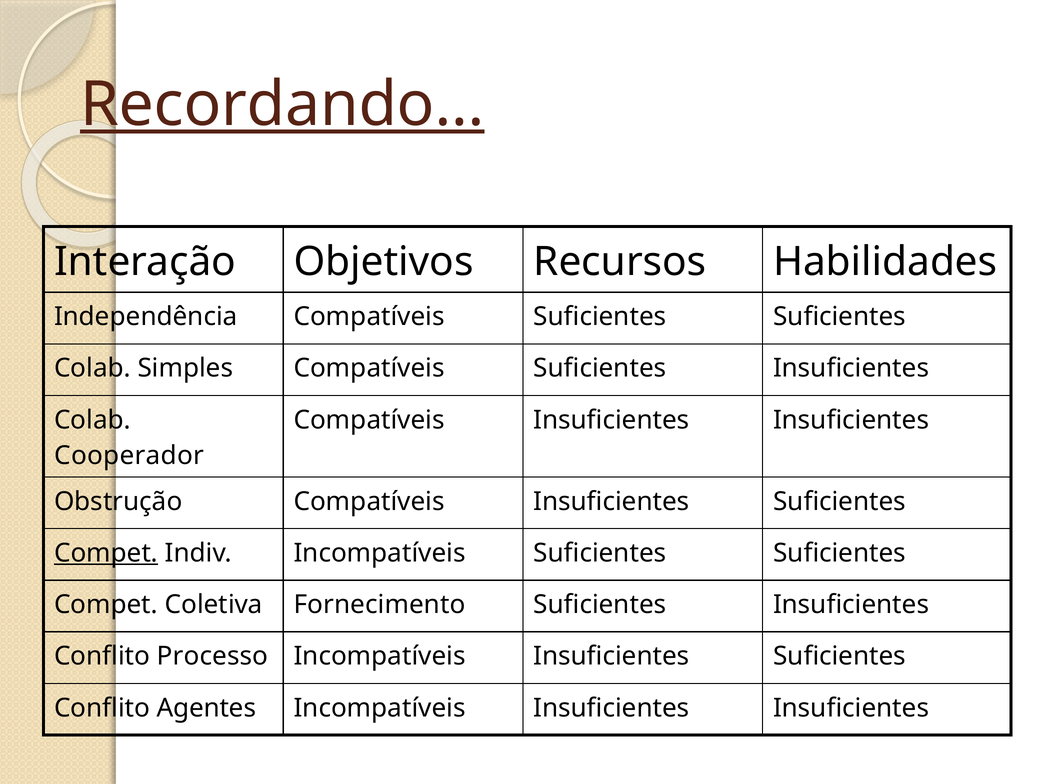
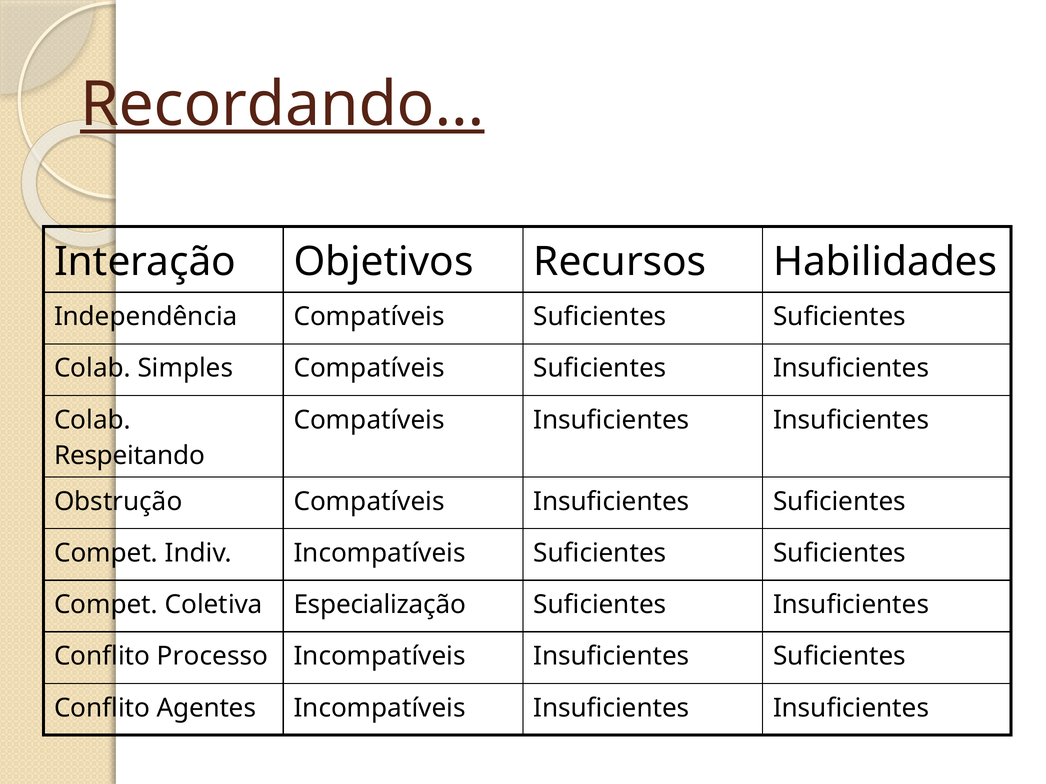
Cooperador: Cooperador -> Respeitando
Compet at (106, 553) underline: present -> none
Fornecimento: Fornecimento -> Especialização
